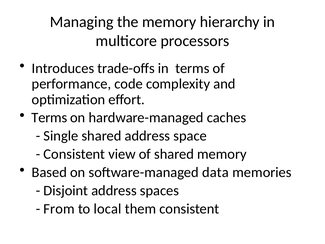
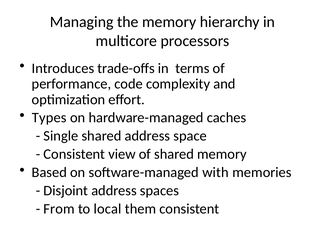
Terms at (49, 118): Terms -> Types
data: data -> with
